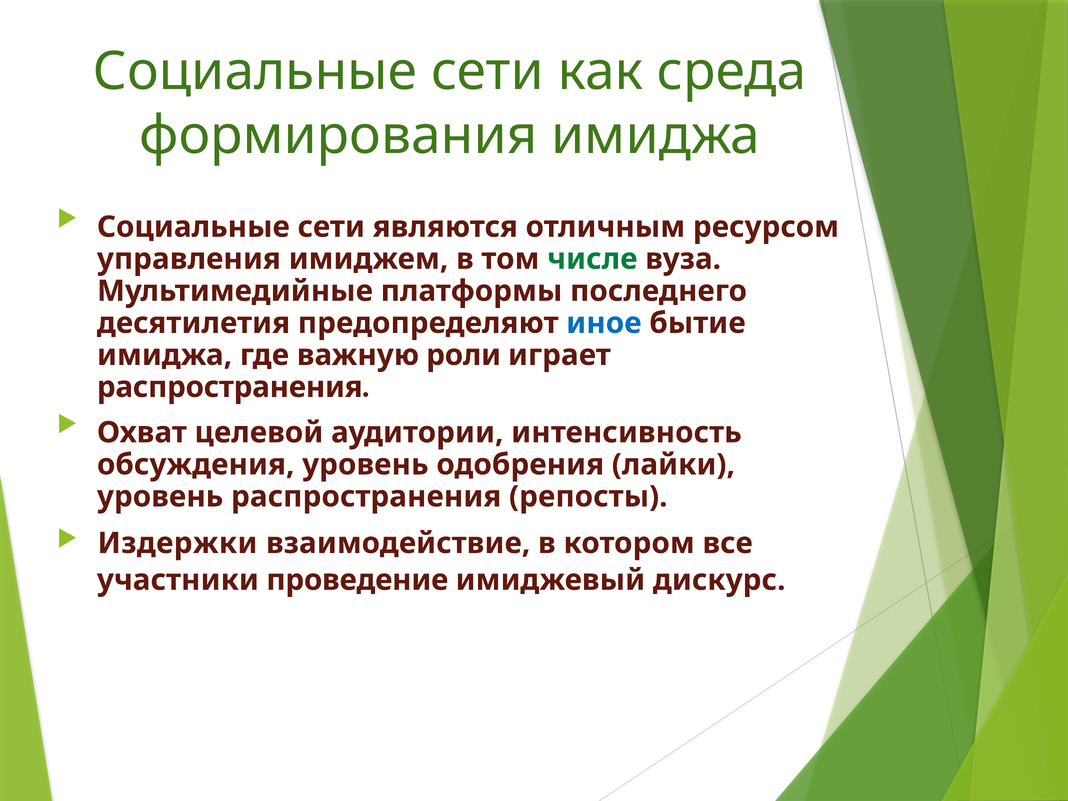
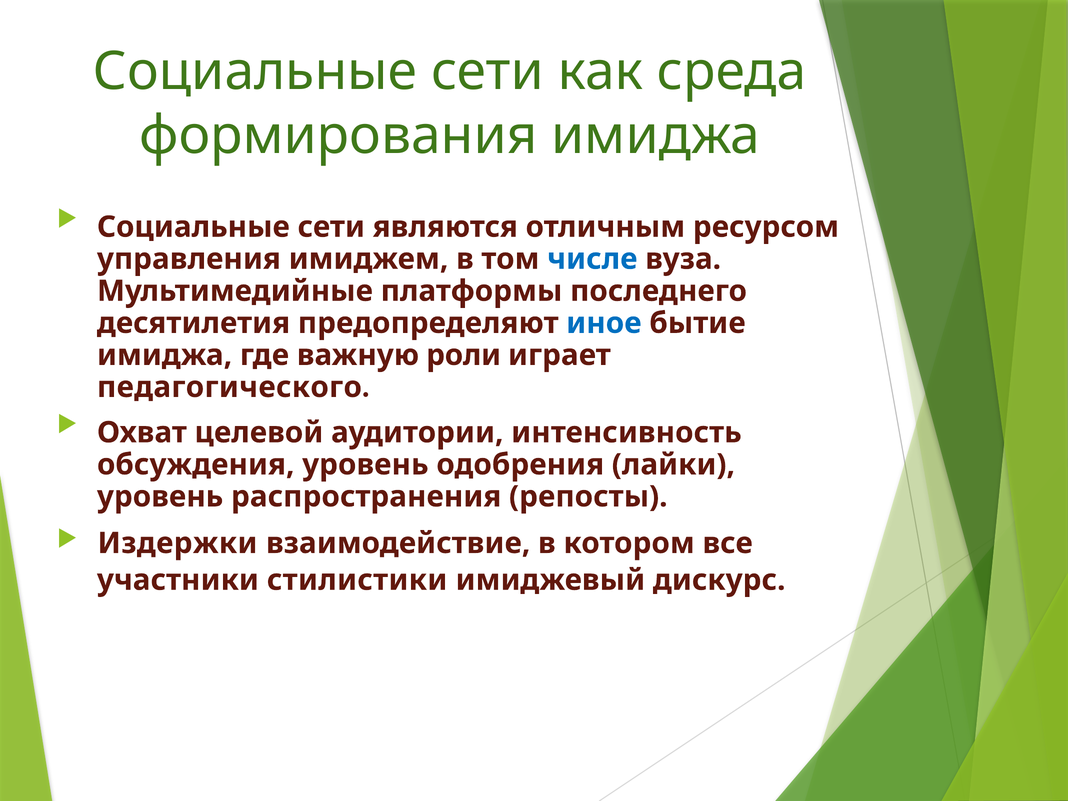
числе colour: green -> blue
распространения at (230, 387): распространения -> педагогического
проведение: проведение -> стилистики
